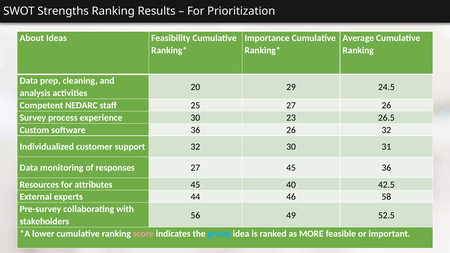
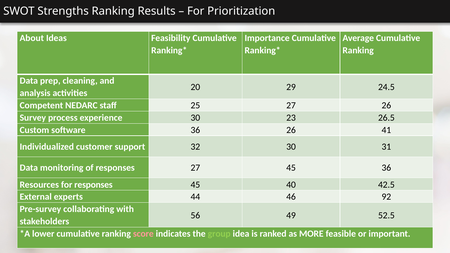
26 32: 32 -> 41
for attributes: attributes -> responses
58: 58 -> 92
group colour: light blue -> light green
